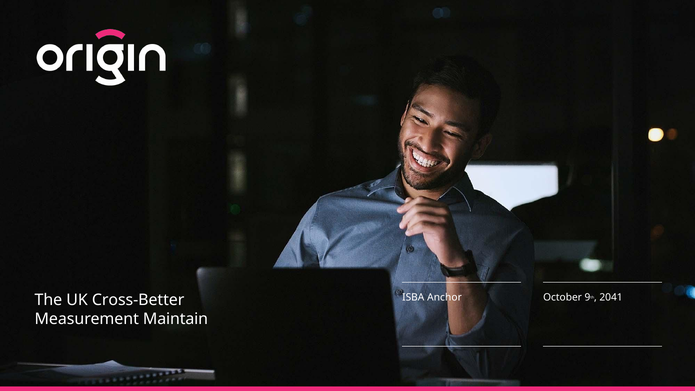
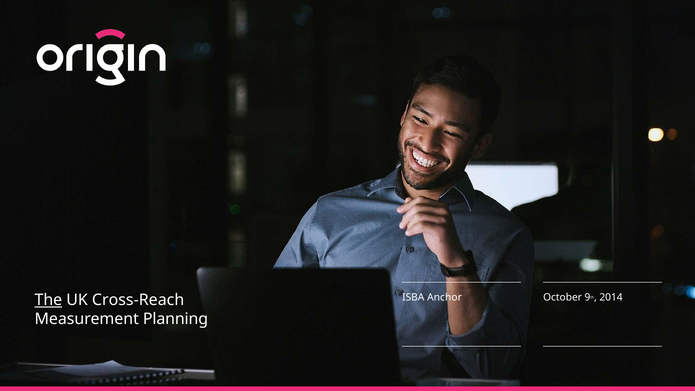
2041: 2041 -> 2014
The underline: none -> present
Cross-Better: Cross-Better -> Cross-Reach
Maintain: Maintain -> Planning
